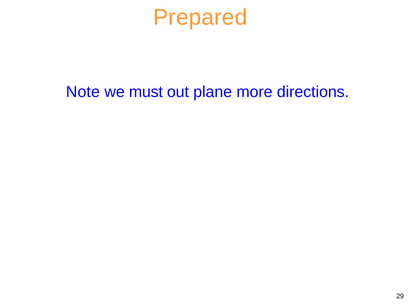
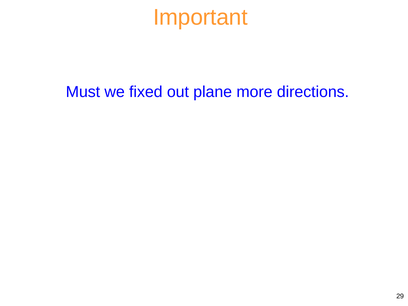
Prepared: Prepared -> Important
Note: Note -> Must
must: must -> fixed
